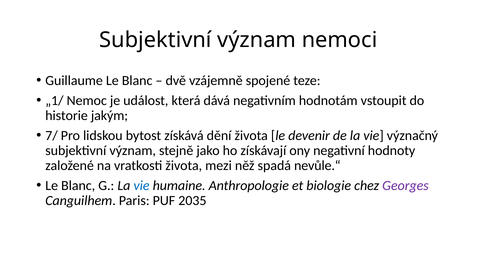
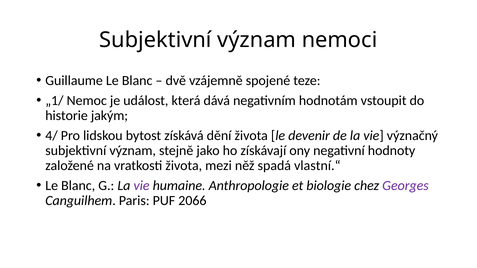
7/: 7/ -> 4/
nevůle.“: nevůle.“ -> vlastní.“
vie at (142, 186) colour: blue -> purple
2035: 2035 -> 2066
